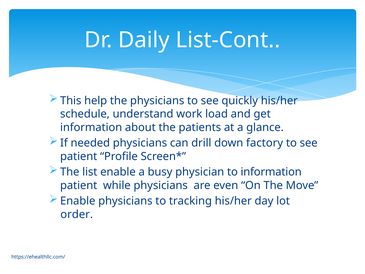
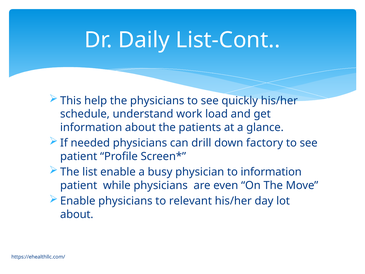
tracking: tracking -> relevant
order at (77, 214): order -> about
